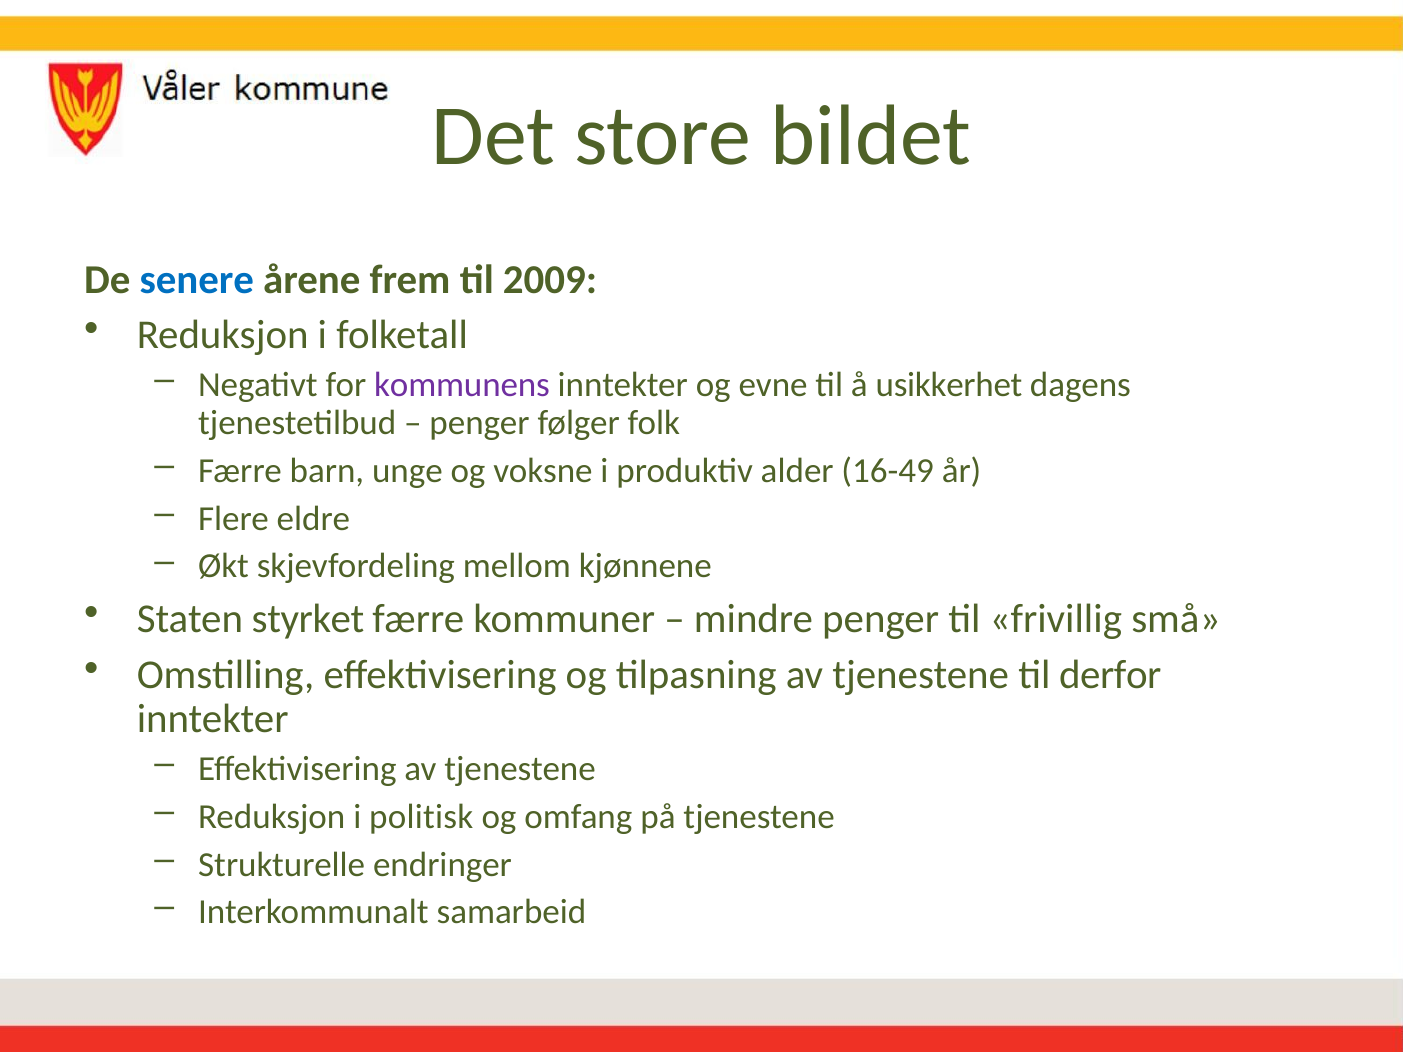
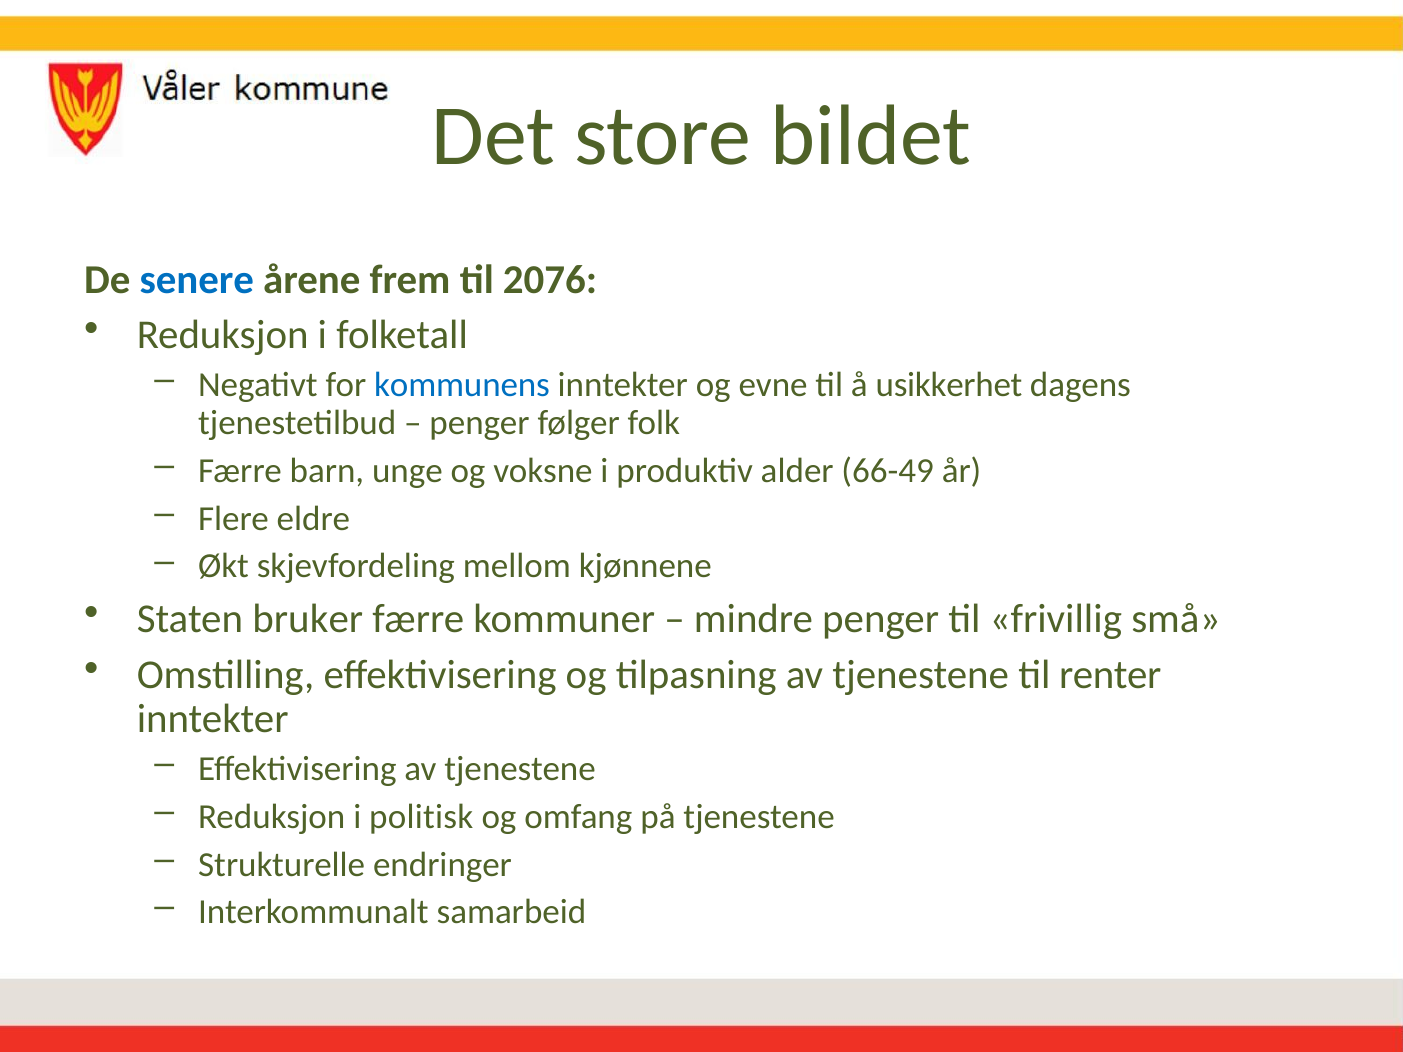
2009: 2009 -> 2076
kommunens colour: purple -> blue
16-49: 16-49 -> 66-49
styrket: styrket -> bruker
derfor: derfor -> renter
